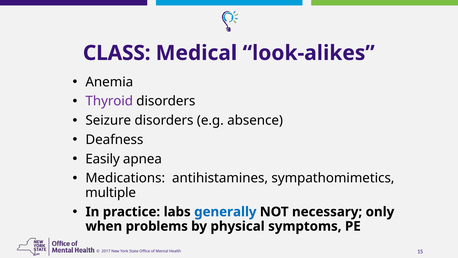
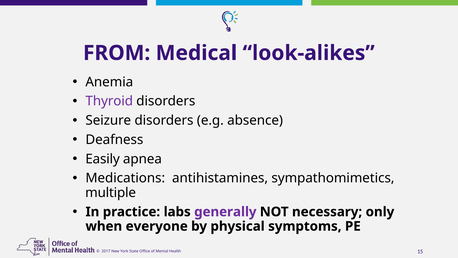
CLASS: CLASS -> FROM
generally colour: blue -> purple
problems: problems -> everyone
